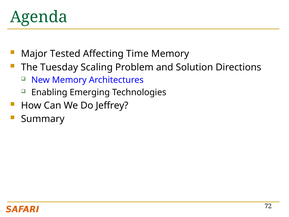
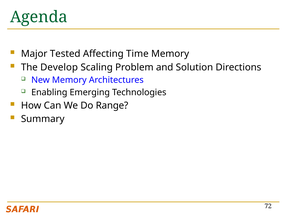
Tuesday: Tuesday -> Develop
Jeffrey: Jeffrey -> Range
